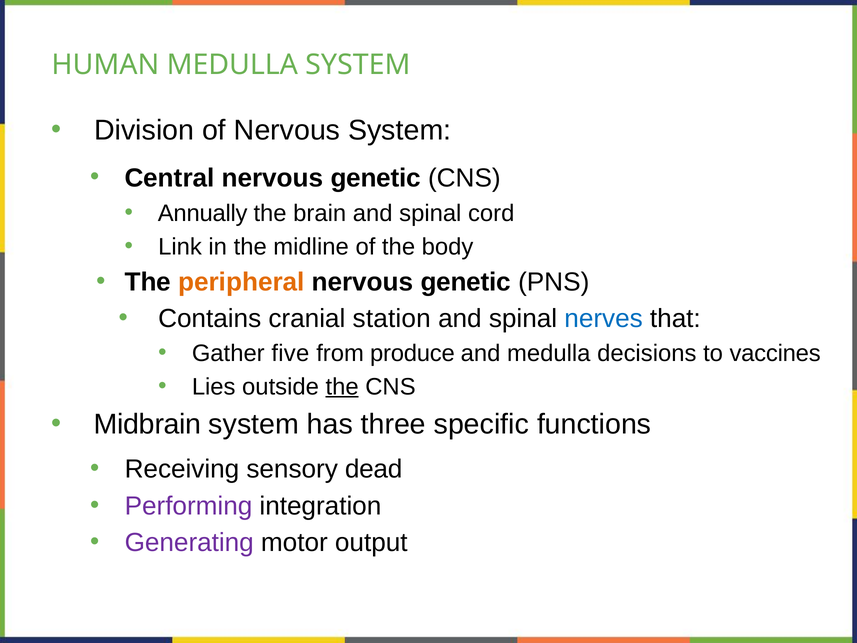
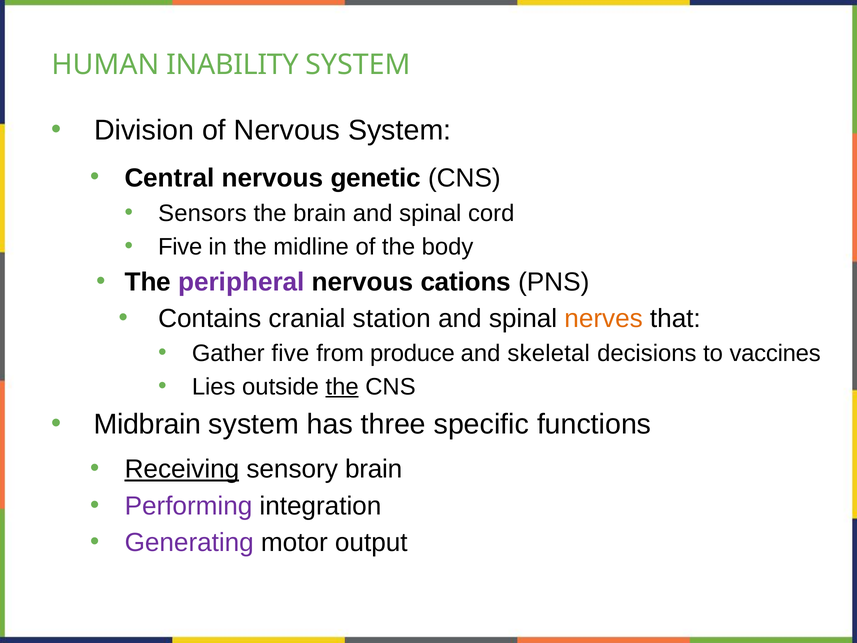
HUMAN MEDULLA: MEDULLA -> INABILITY
Annually: Annually -> Sensors
Link at (180, 247): Link -> Five
peripheral colour: orange -> purple
genetic at (466, 282): genetic -> cations
nerves colour: blue -> orange
and medulla: medulla -> skeletal
Receiving underline: none -> present
sensory dead: dead -> brain
